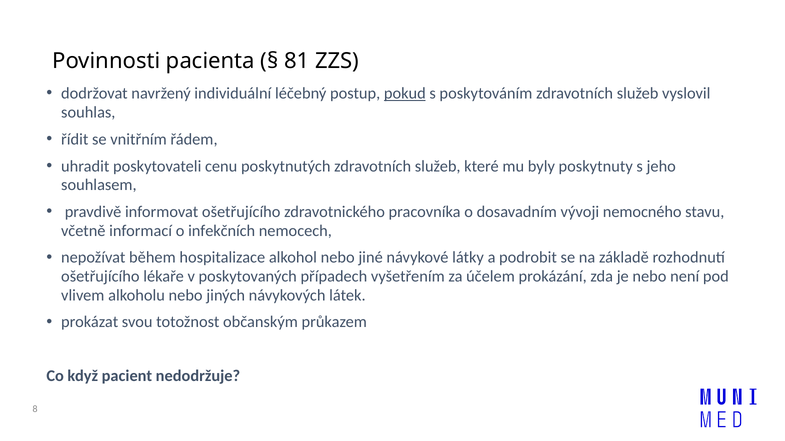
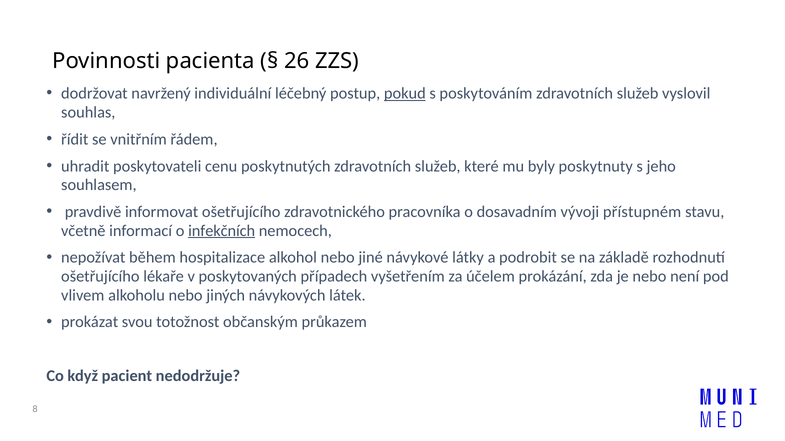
81: 81 -> 26
nemocného: nemocného -> přístupném
infekčních underline: none -> present
